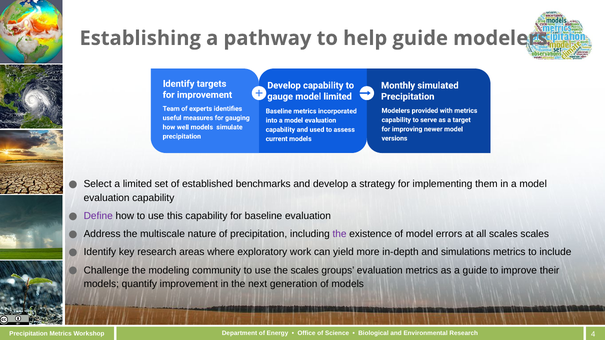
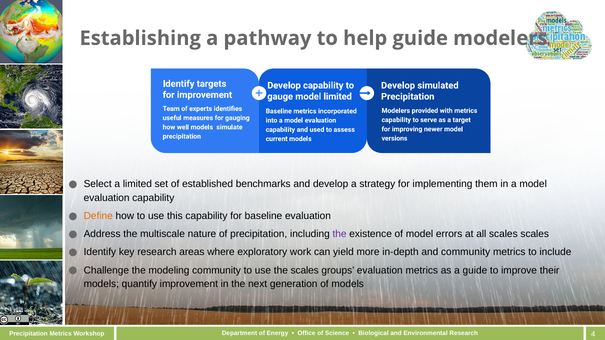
Monthly at (398, 86): Monthly -> Develop
Define colour: purple -> orange
and simulations: simulations -> community
